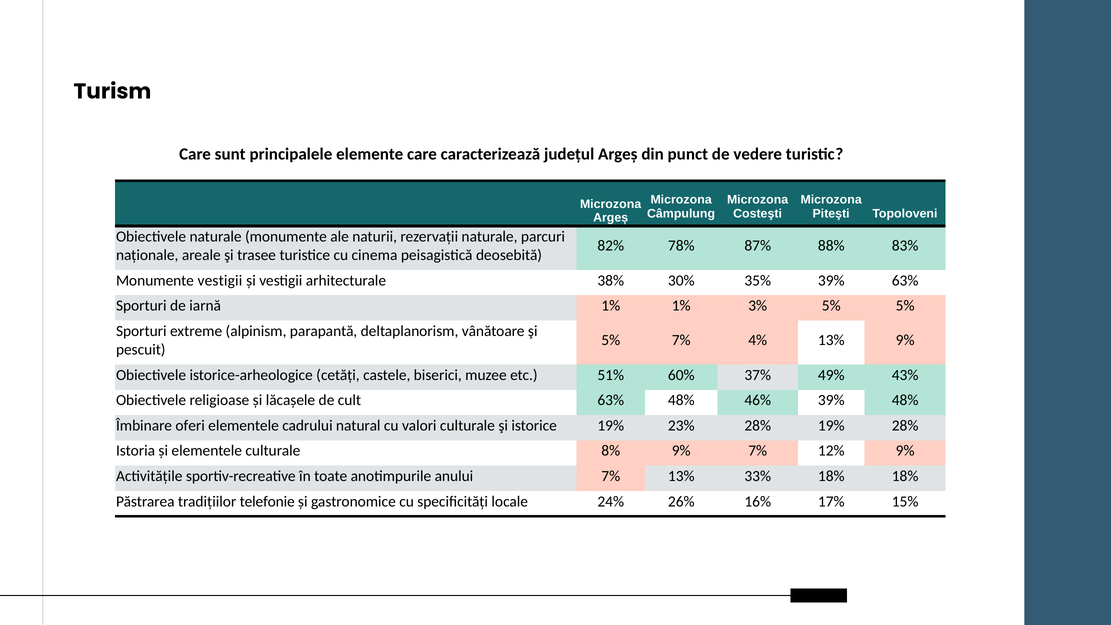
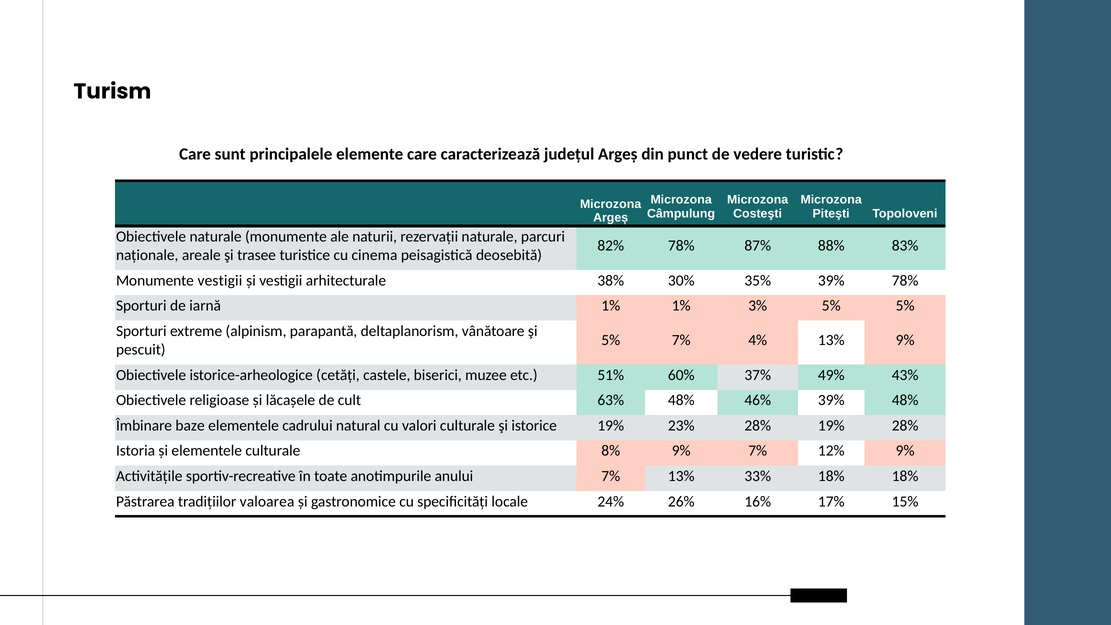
39% 63%: 63% -> 78%
oferi: oferi -> baze
telefonie: telefonie -> valoarea
